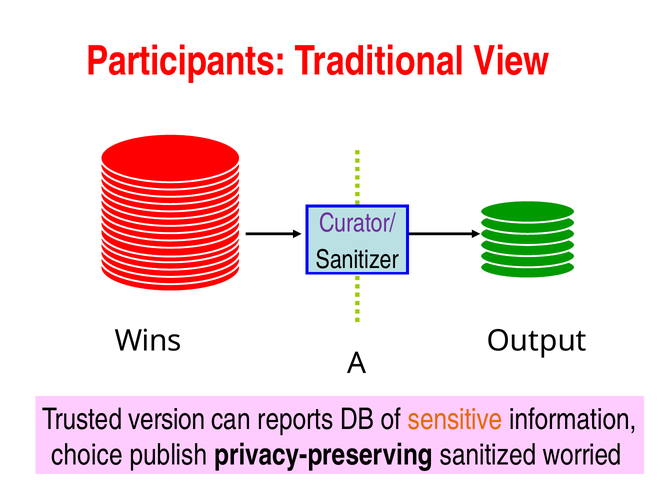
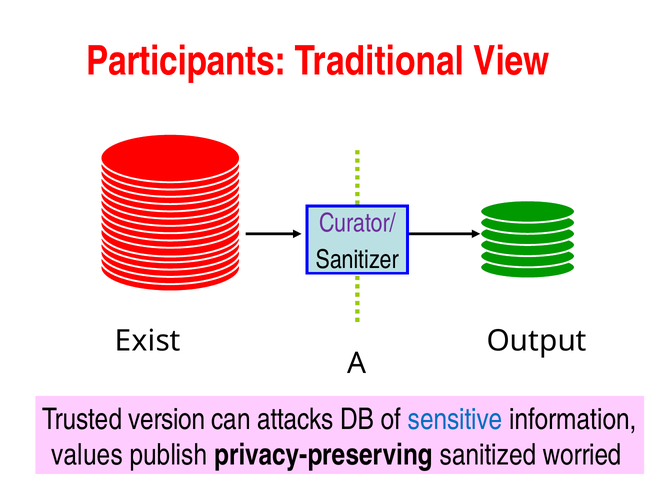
Wins: Wins -> Exist
reports: reports -> attacks
sensitive colour: orange -> blue
choice: choice -> values
